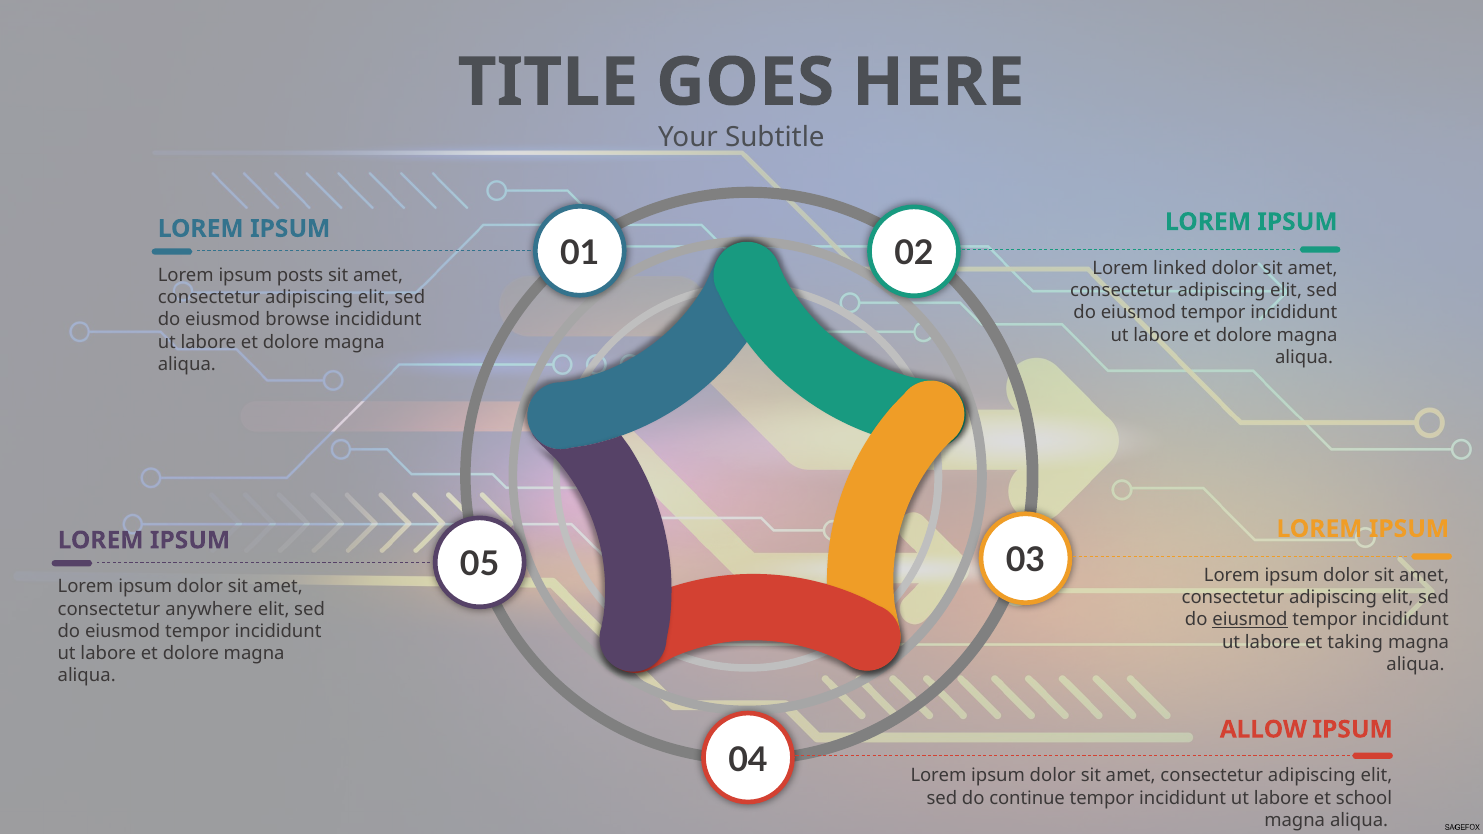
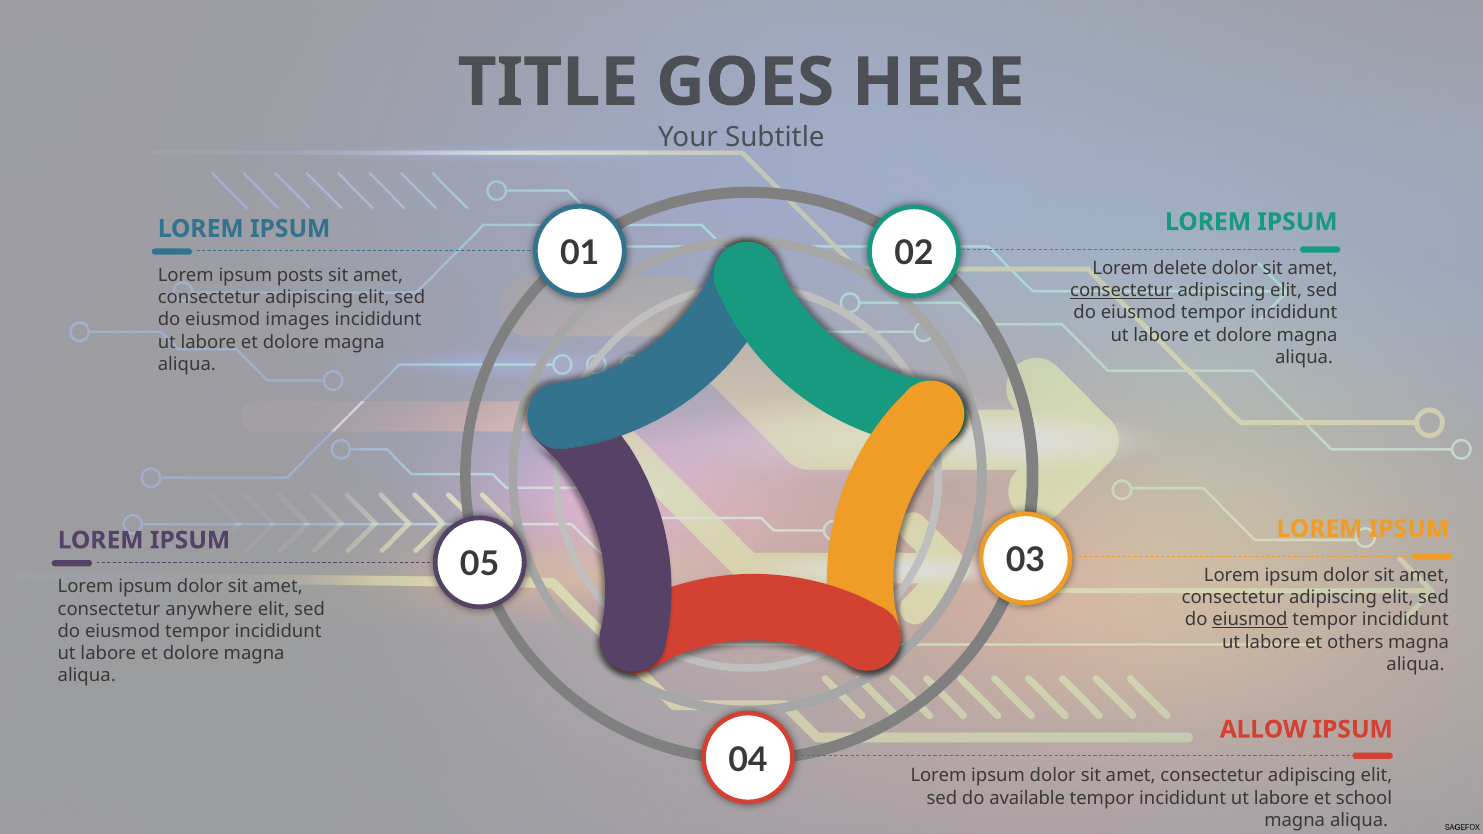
linked: linked -> delete
consectetur at (1121, 291) underline: none -> present
browse: browse -> images
taking: taking -> others
continue: continue -> available
